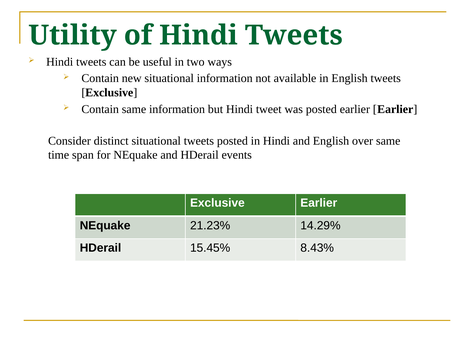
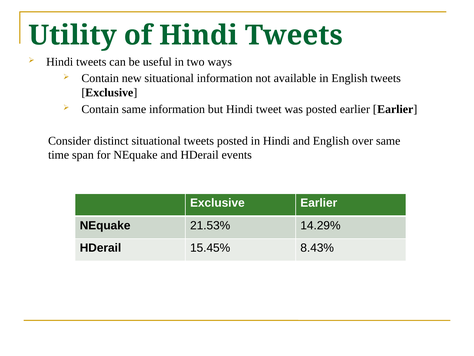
21.23%: 21.23% -> 21.53%
